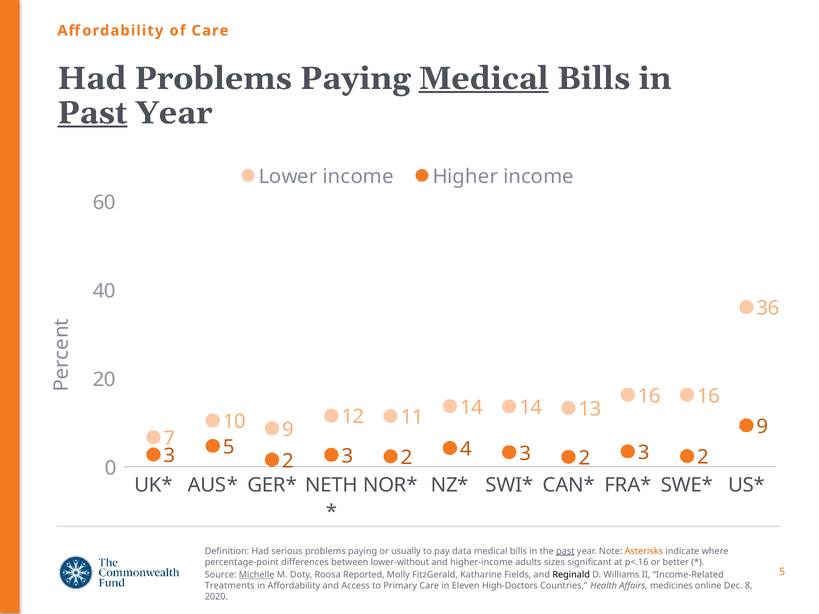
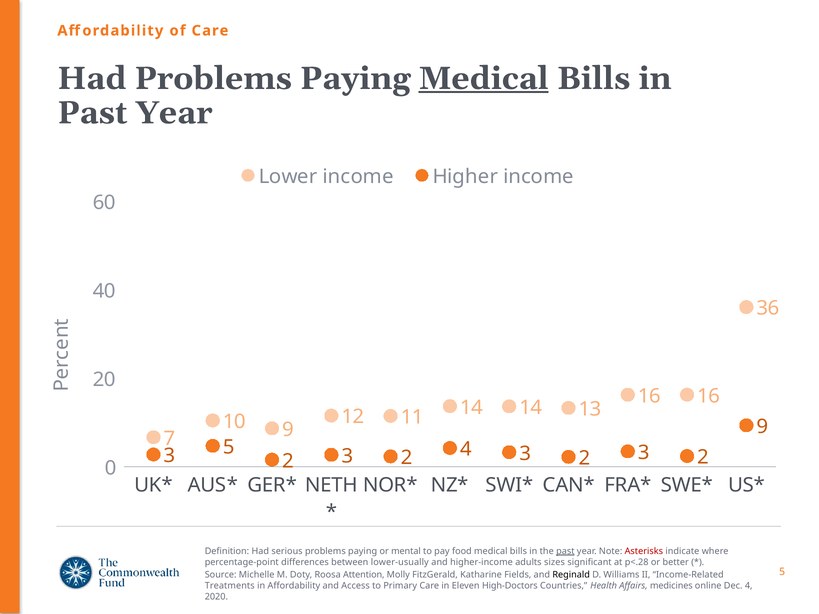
Past at (92, 113) underline: present -> none
usually: usually -> mental
data: data -> food
Asterisks colour: orange -> red
lower-without: lower-without -> lower-usually
p<.16: p<.16 -> p<.28
Michelle underline: present -> none
Reported: Reported -> Attention
Dec 8: 8 -> 4
